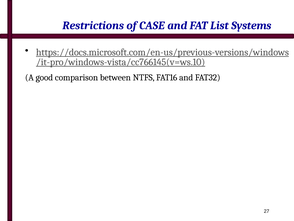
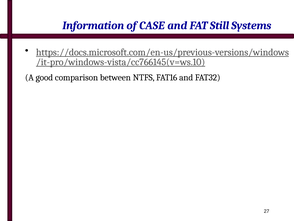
Restrictions: Restrictions -> Information
List: List -> Still
